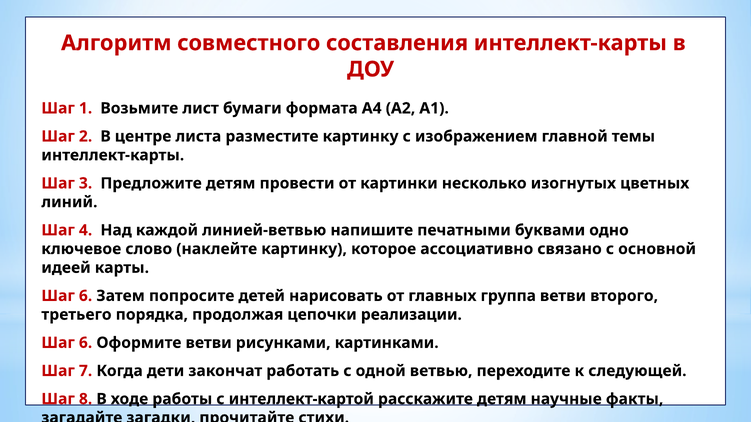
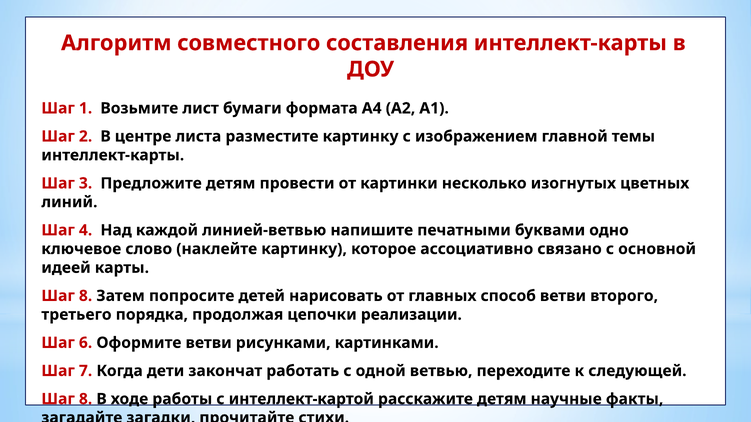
6 at (86, 296): 6 -> 8
группа: группа -> способ
